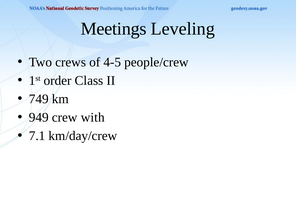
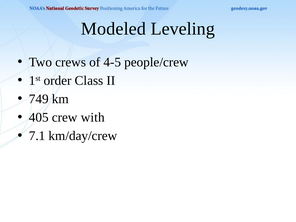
Meetings: Meetings -> Modeled
949: 949 -> 405
